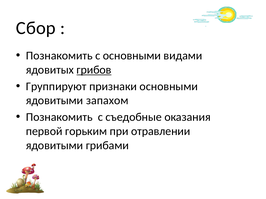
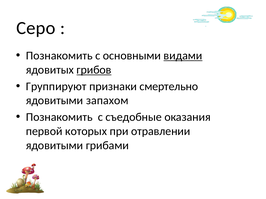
Сбор: Сбор -> Серо
видами underline: none -> present
признаки основными: основными -> смертельно
горьким: горьким -> которых
